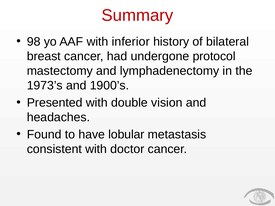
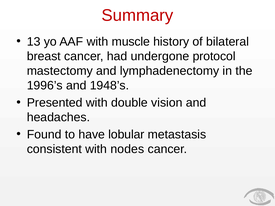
98: 98 -> 13
inferior: inferior -> muscle
1973’s: 1973’s -> 1996’s
1900’s: 1900’s -> 1948’s
doctor: doctor -> nodes
